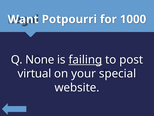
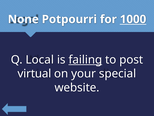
Want: Want -> None
1000 underline: none -> present
None: None -> Local
